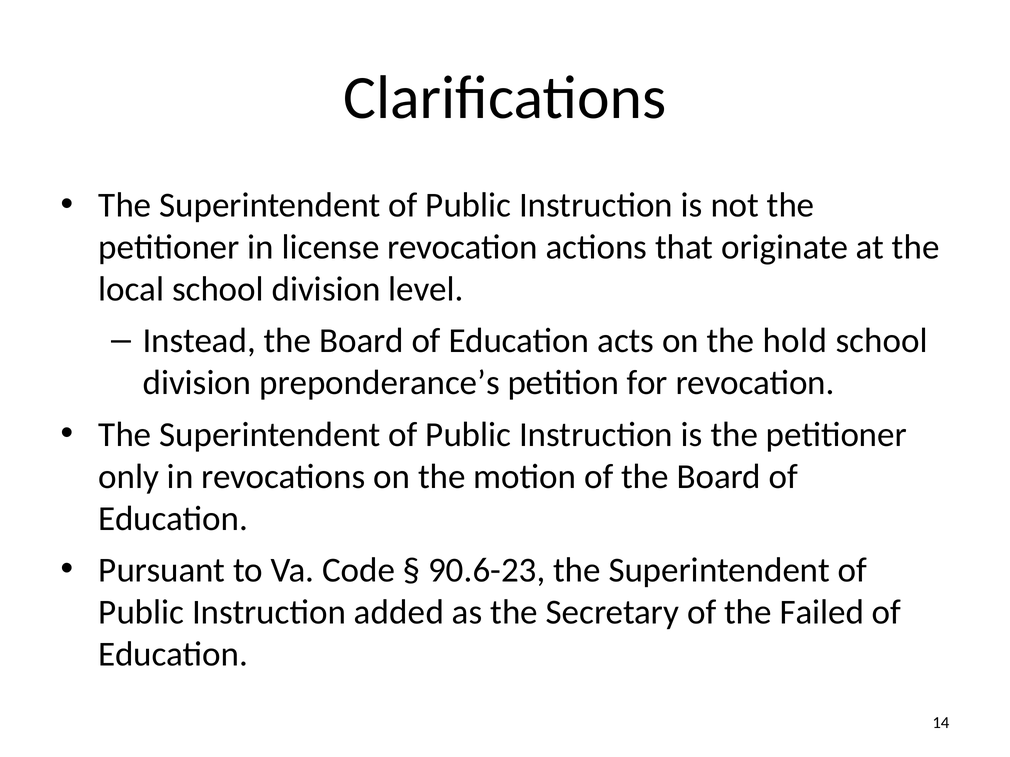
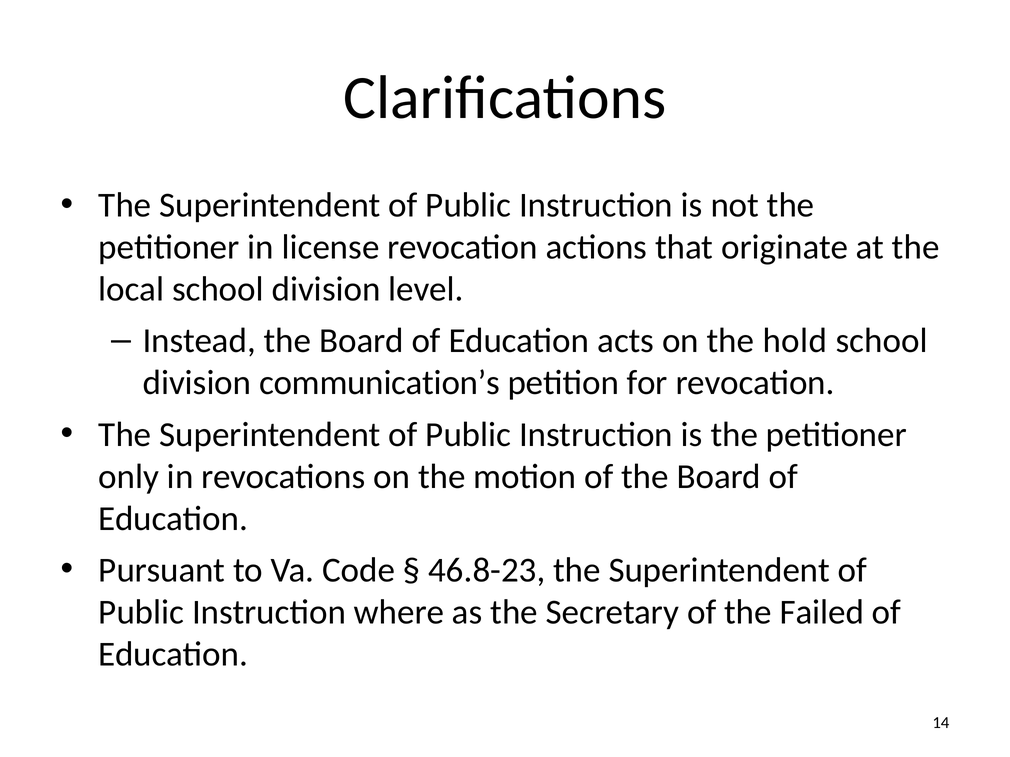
preponderance’s: preponderance’s -> communication’s
90.6-23: 90.6-23 -> 46.8-23
added: added -> where
